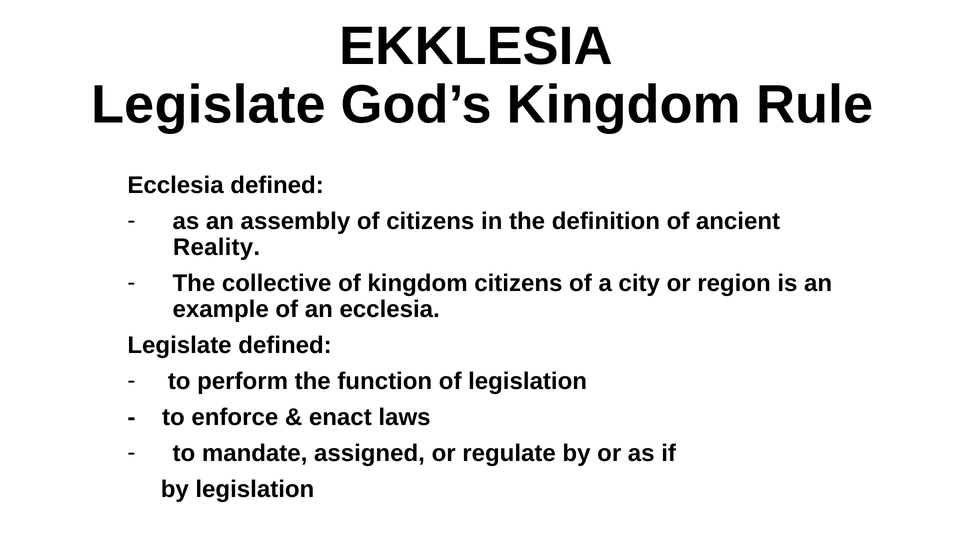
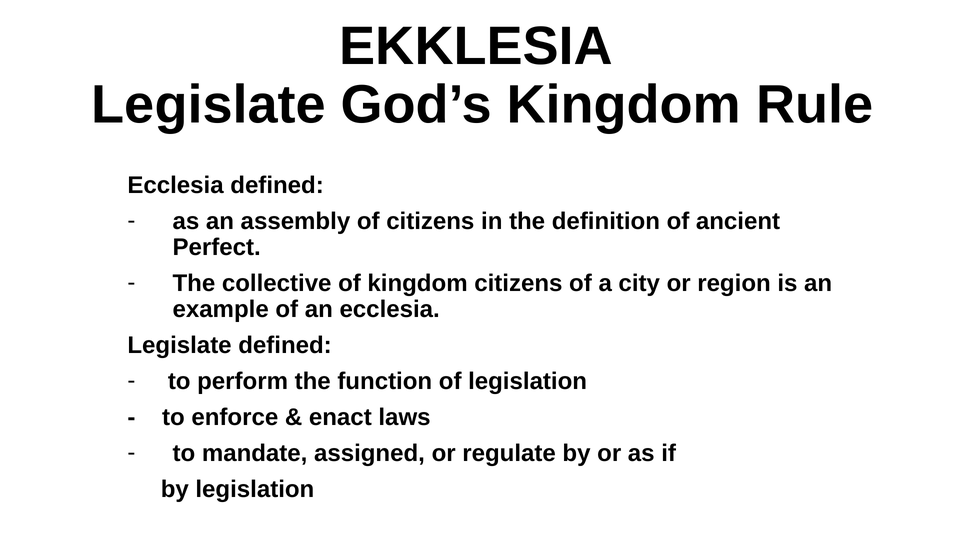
Reality: Reality -> Perfect
